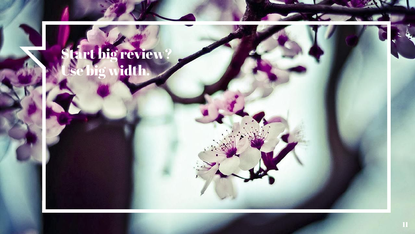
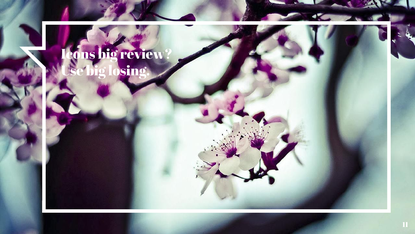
Start: Start -> Icons
width: width -> losing
